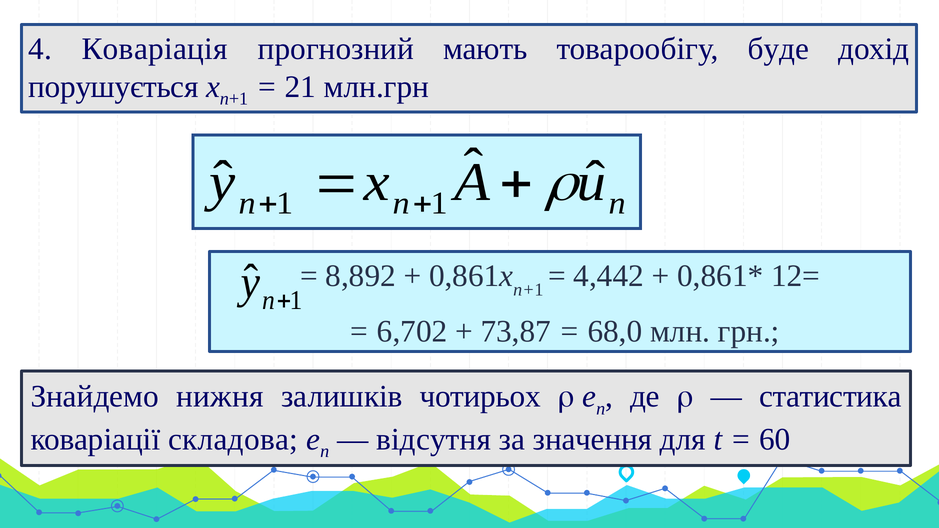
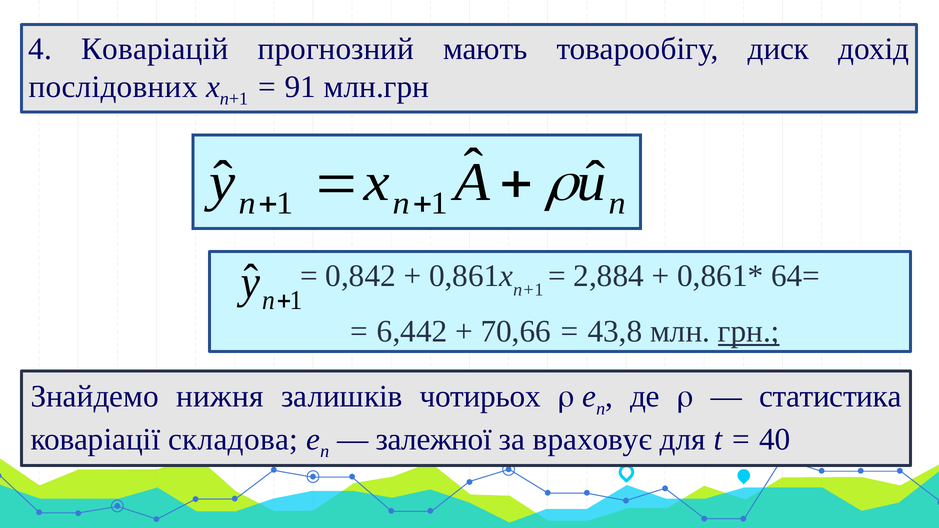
Коваріація: Коваріація -> Коваріацій
буде: буде -> диск
порушується: порушується -> послідовних
21: 21 -> 91
8,892: 8,892 -> 0,842
4,442: 4,442 -> 2,884
12=: 12= -> 64=
6,702: 6,702 -> 6,442
73,87: 73,87 -> 70,66
68,0: 68,0 -> 43,8
грн underline: none -> present
відсутня: відсутня -> залежної
значення: значення -> враховує
60: 60 -> 40
